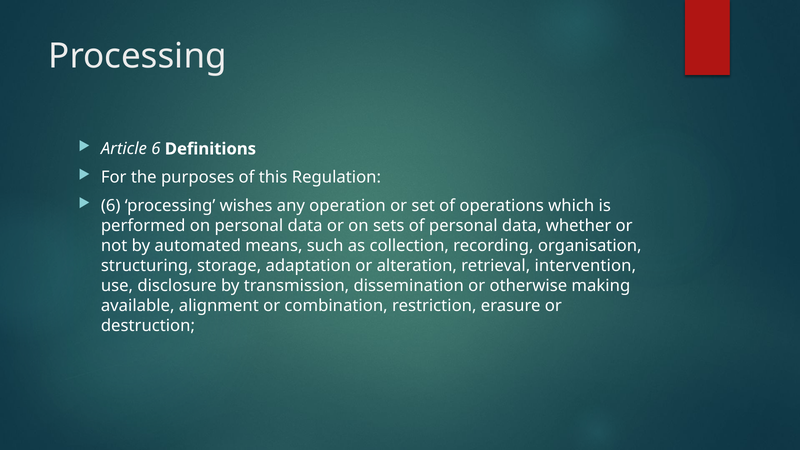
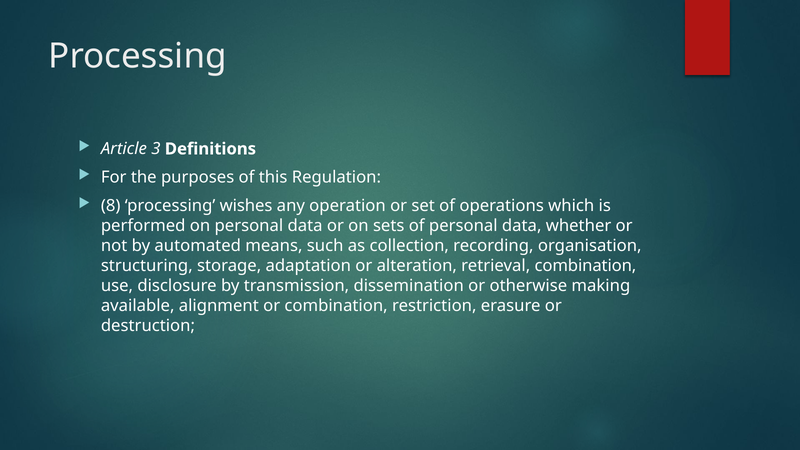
Article 6: 6 -> 3
6 at (111, 206): 6 -> 8
retrieval intervention: intervention -> combination
